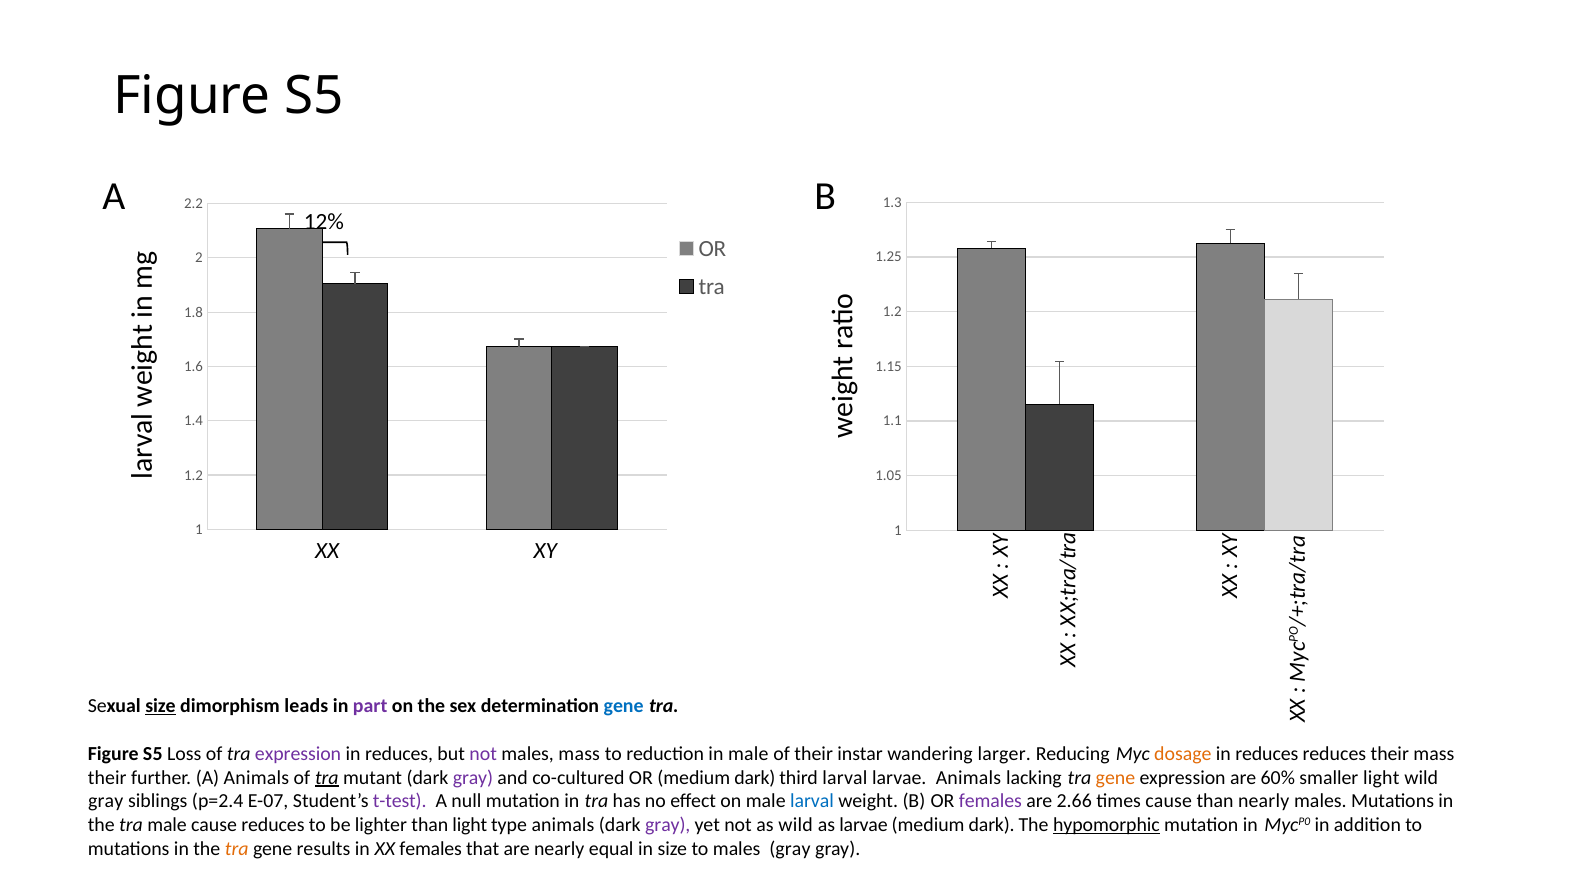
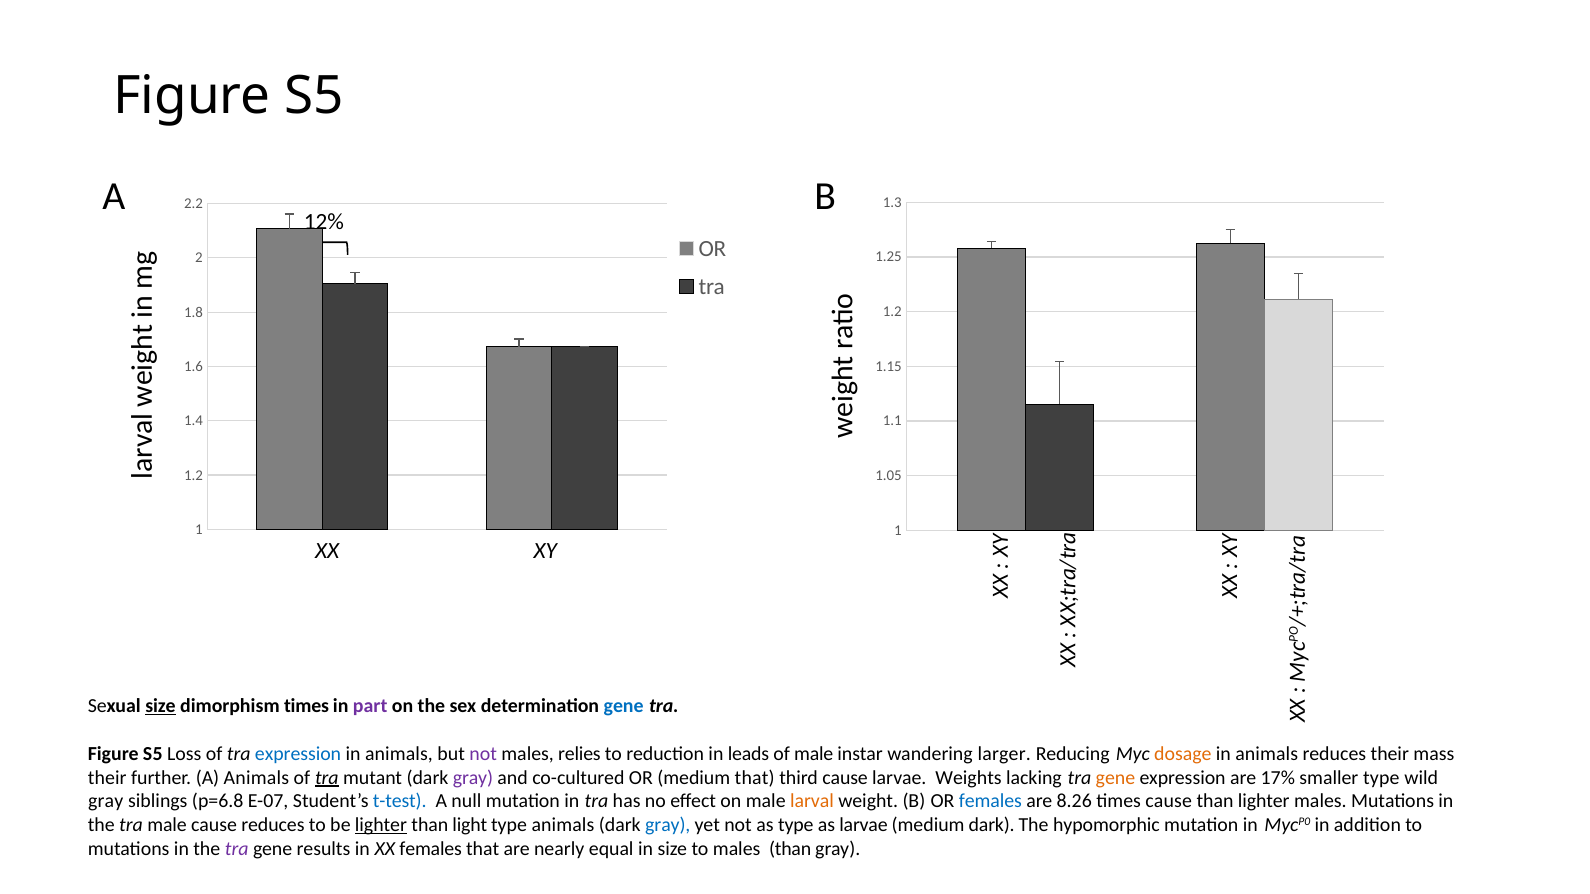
dimorphism leads: leads -> times
expression at (298, 754) colour: purple -> blue
reduces at (399, 754): reduces -> animals
males mass: mass -> relies
in male: male -> leads
of their: their -> male
reduces at (1267, 754): reduces -> animals
OR medium dark: dark -> that
third larval: larval -> cause
larvae Animals: Animals -> Weights
60%: 60% -> 17%
smaller light: light -> type
p=2.4: p=2.4 -> p=6.8
t-test colour: purple -> blue
larval at (812, 802) colour: blue -> orange
females at (990, 802) colour: purple -> blue
2.66: 2.66 -> 8.26
than nearly: nearly -> lighter
lighter at (381, 826) underline: none -> present
gray at (668, 826) colour: purple -> blue
as wild: wild -> type
hypomorphic underline: present -> none
tra at (237, 849) colour: orange -> purple
males gray: gray -> than
